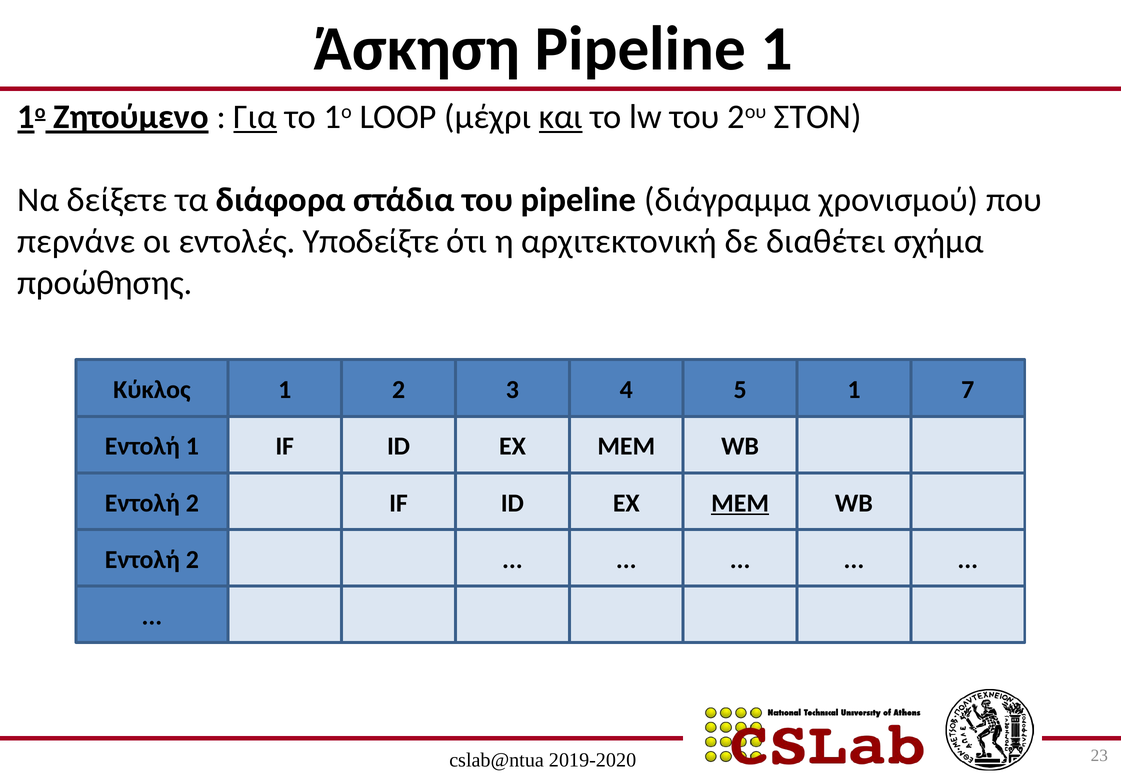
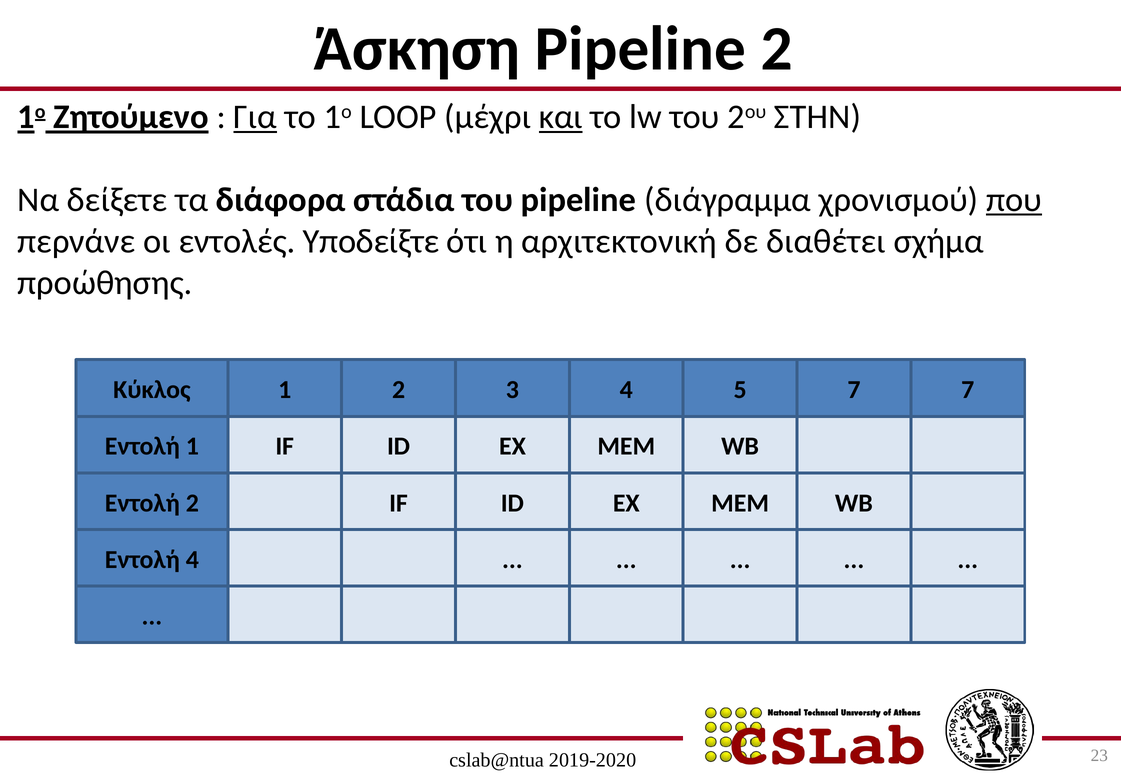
Pipeline 1: 1 -> 2
ΣΤΟΝ: ΣΤΟΝ -> ΣΤΗΝ
που underline: none -> present
5 1: 1 -> 7
MEM at (740, 503) underline: present -> none
2 at (192, 560): 2 -> 4
